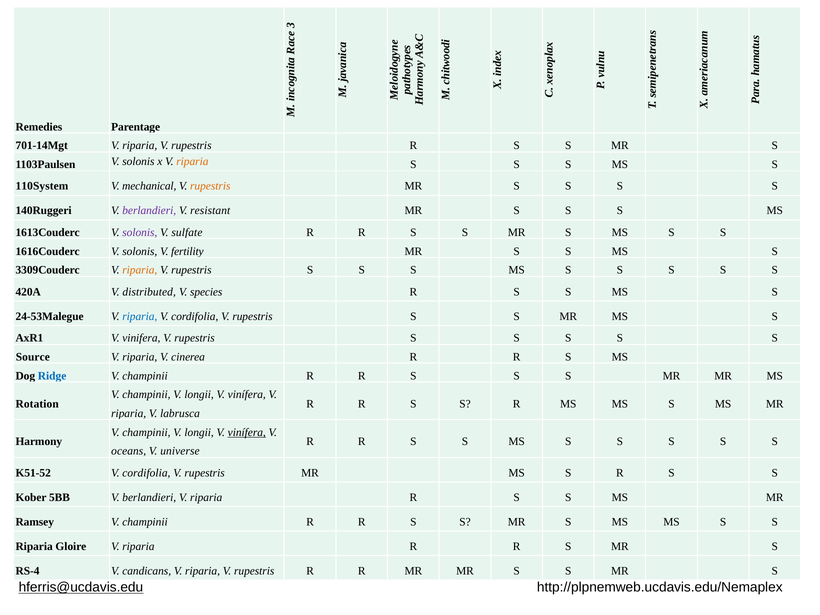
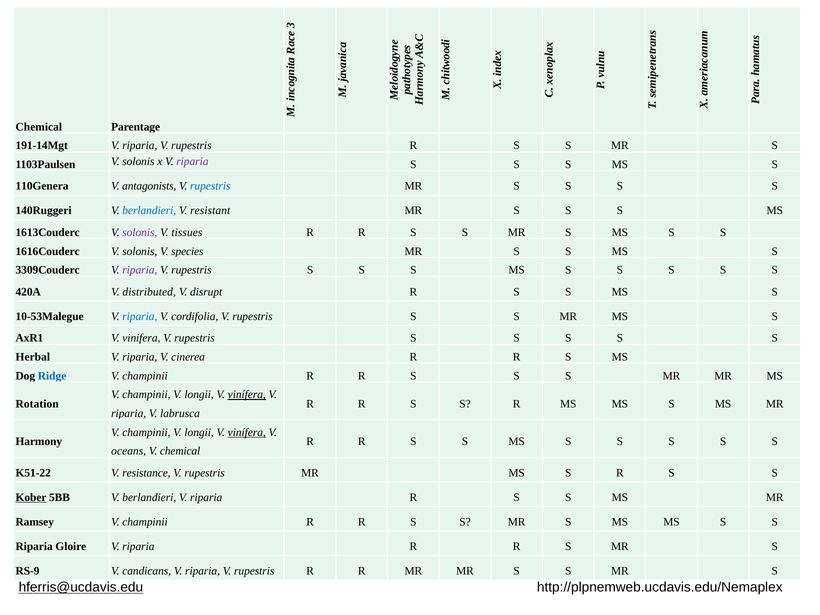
Remedies at (39, 127): Remedies -> Chemical
701-14Mgt: 701-14Mgt -> 191-14Mgt
riparia at (192, 161) colour: orange -> purple
110System: 110System -> 110Genera
mechanical: mechanical -> antagonists
rupestris at (210, 186) colour: orange -> blue
berlandieri at (149, 211) colour: purple -> blue
sulfate: sulfate -> tissues
fertility: fertility -> species
riparia at (140, 270) colour: orange -> purple
species: species -> disrupt
24-53Malegue: 24-53Malegue -> 10-53Malegue
Source: Source -> Herbal
vinífera at (247, 395) underline: none -> present
V universe: universe -> chemical
K51-52: K51-52 -> K51-22
cordifolia at (146, 473): cordifolia -> resistance
Kober underline: none -> present
RS-4: RS-4 -> RS-9
